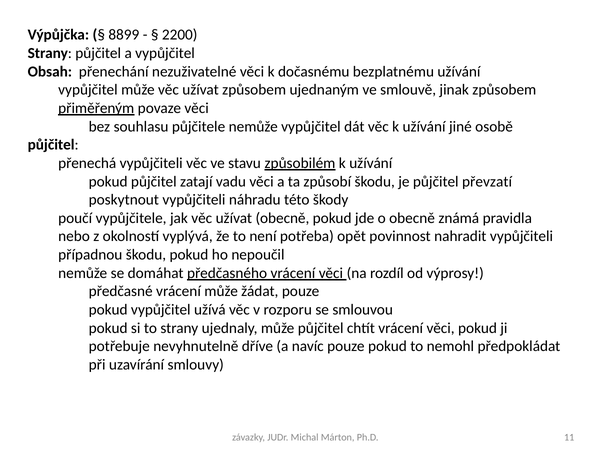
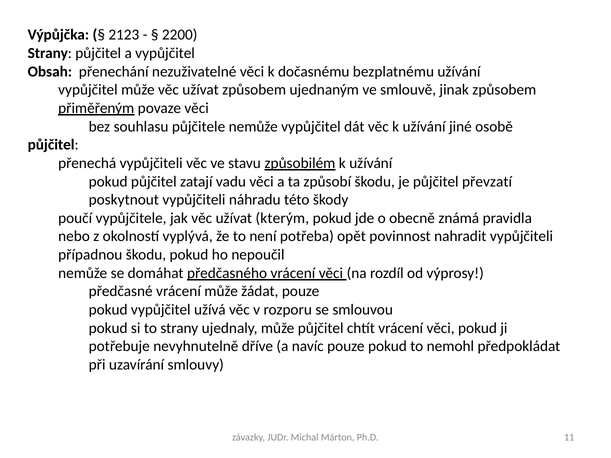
8899: 8899 -> 2123
užívat obecně: obecně -> kterým
